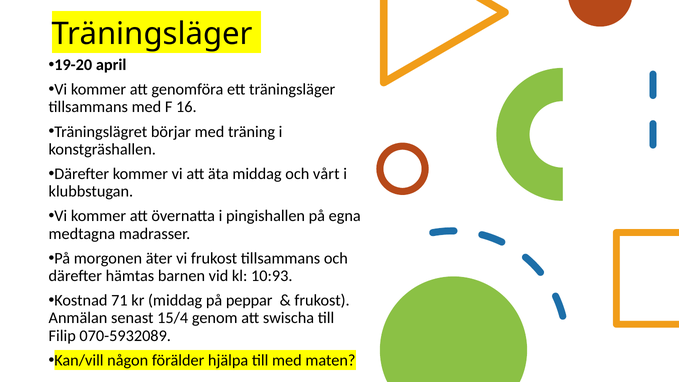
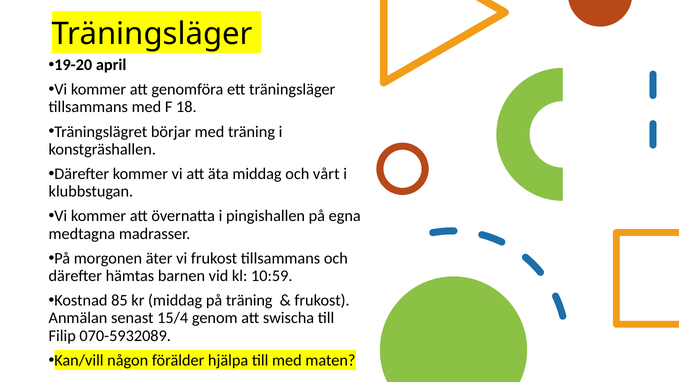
16: 16 -> 18
10:93: 10:93 -> 10:59
71: 71 -> 85
på peppar: peppar -> träning
